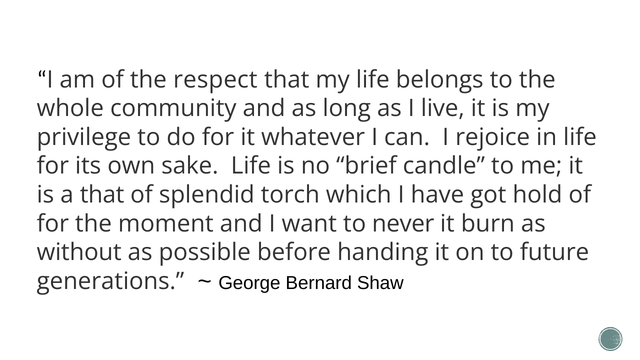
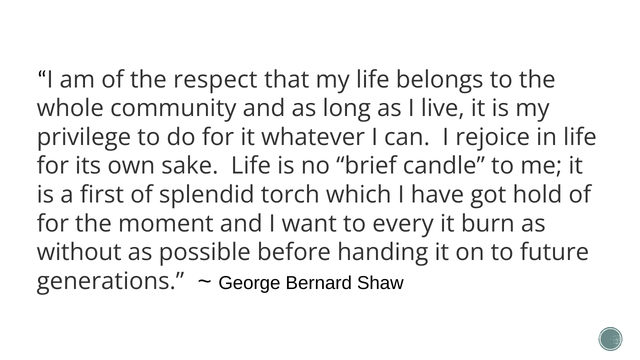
a that: that -> first
never: never -> every
